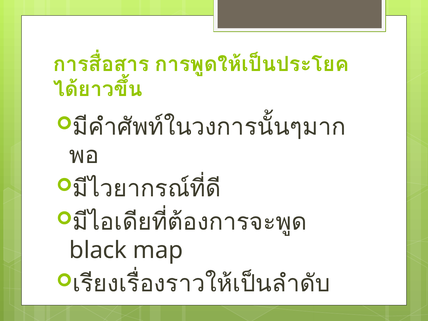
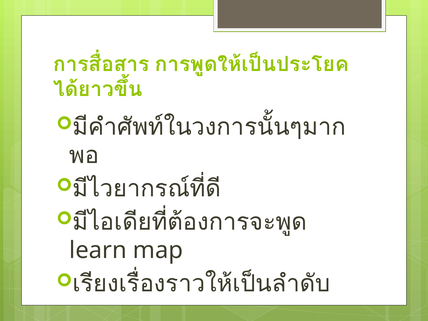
black: black -> learn
